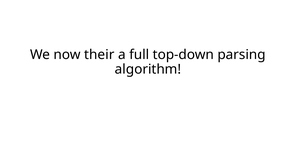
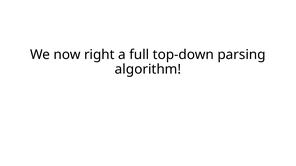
their: their -> right
